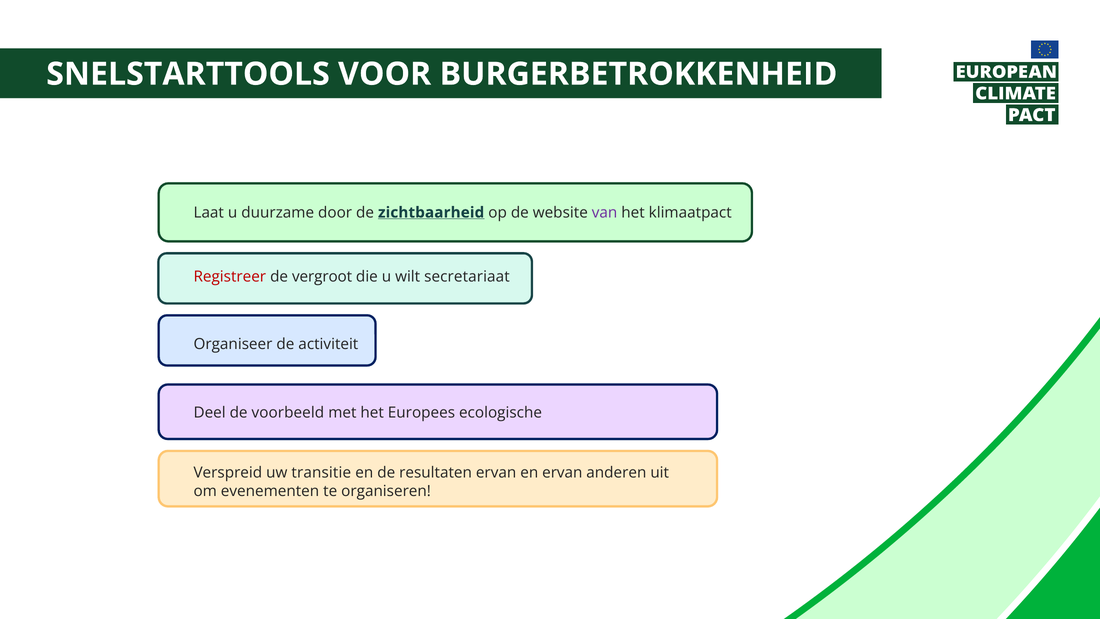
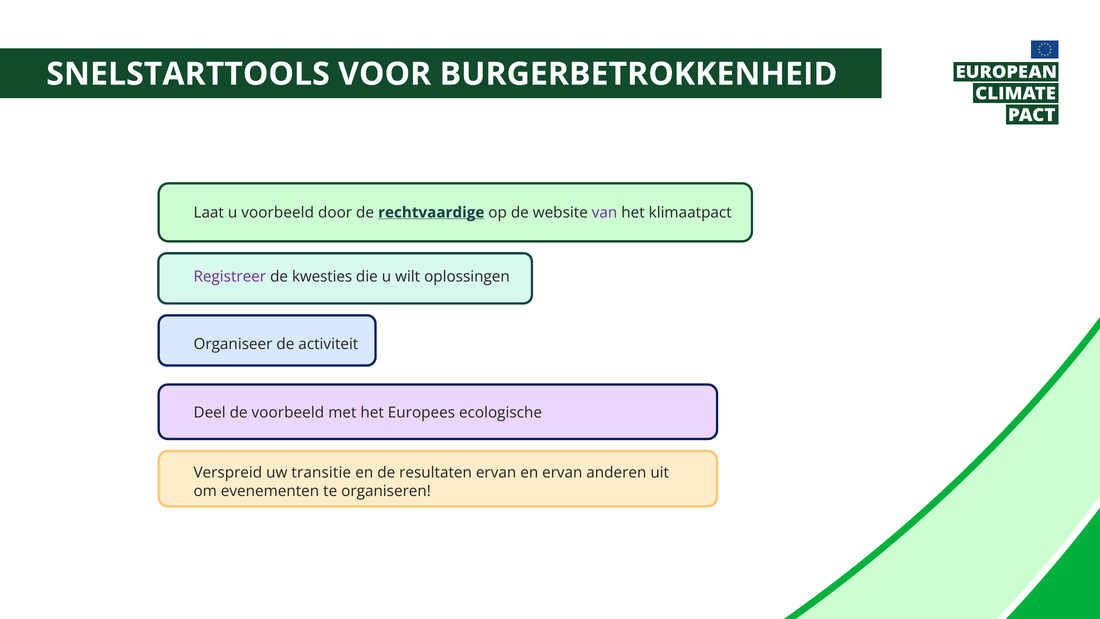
u duurzame: duurzame -> voorbeeld
zichtbaarheid: zichtbaarheid -> rechtvaardige
Registreer colour: red -> purple
vergroot: vergroot -> kwesties
secretariaat: secretariaat -> oplossingen
